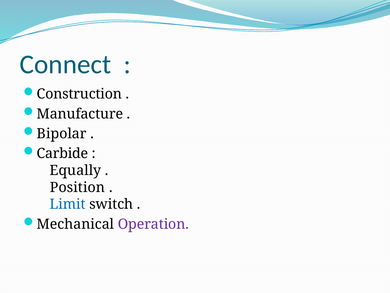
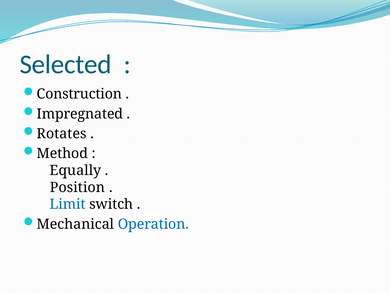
Connect: Connect -> Selected
Manufacture: Manufacture -> Impregnated
Bipolar: Bipolar -> Rotates
Carbide: Carbide -> Method
Operation colour: purple -> blue
